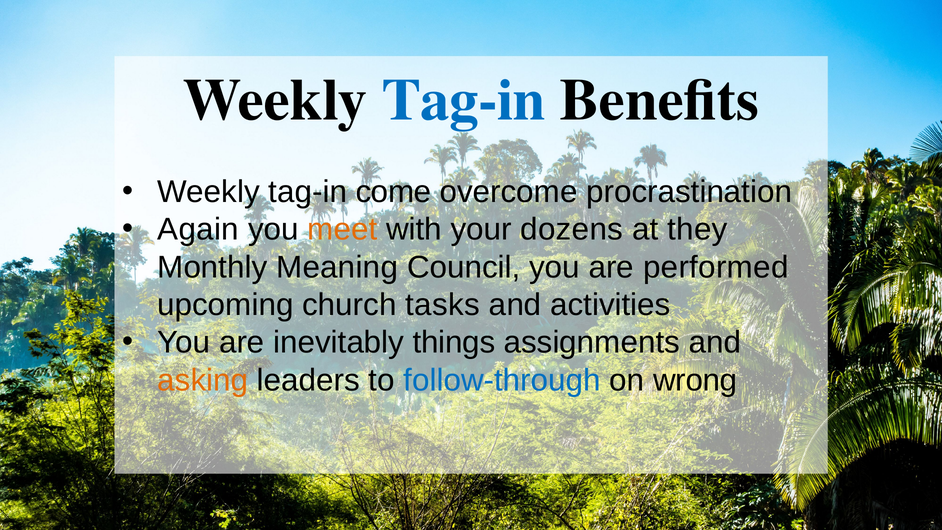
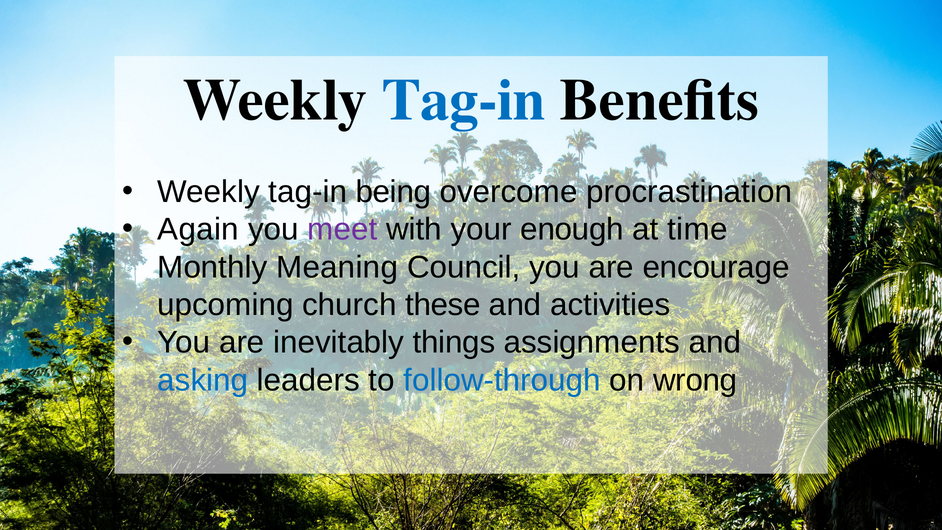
come: come -> being
meet colour: orange -> purple
dozens: dozens -> enough
they: they -> time
performed: performed -> encourage
tasks: tasks -> these
asking colour: orange -> blue
